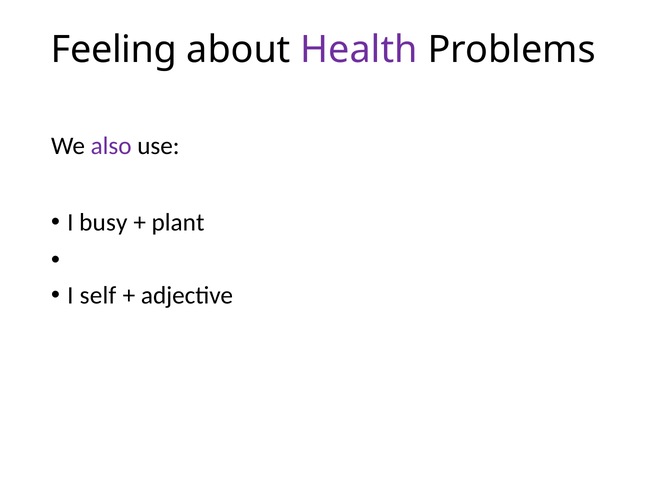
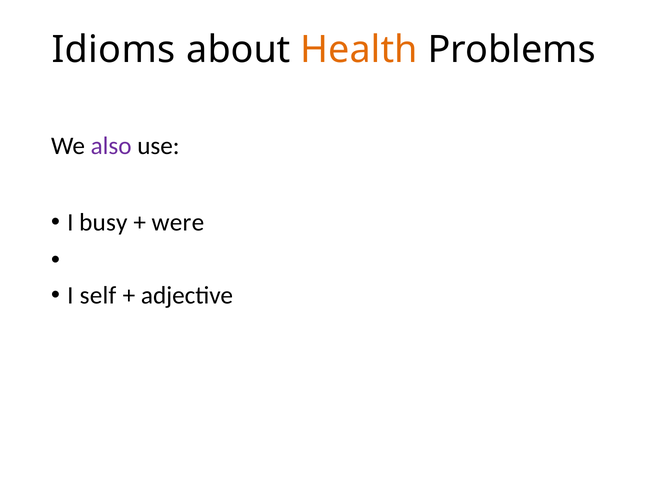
Feeling: Feeling -> Idioms
Health colour: purple -> orange
plant: plant -> were
